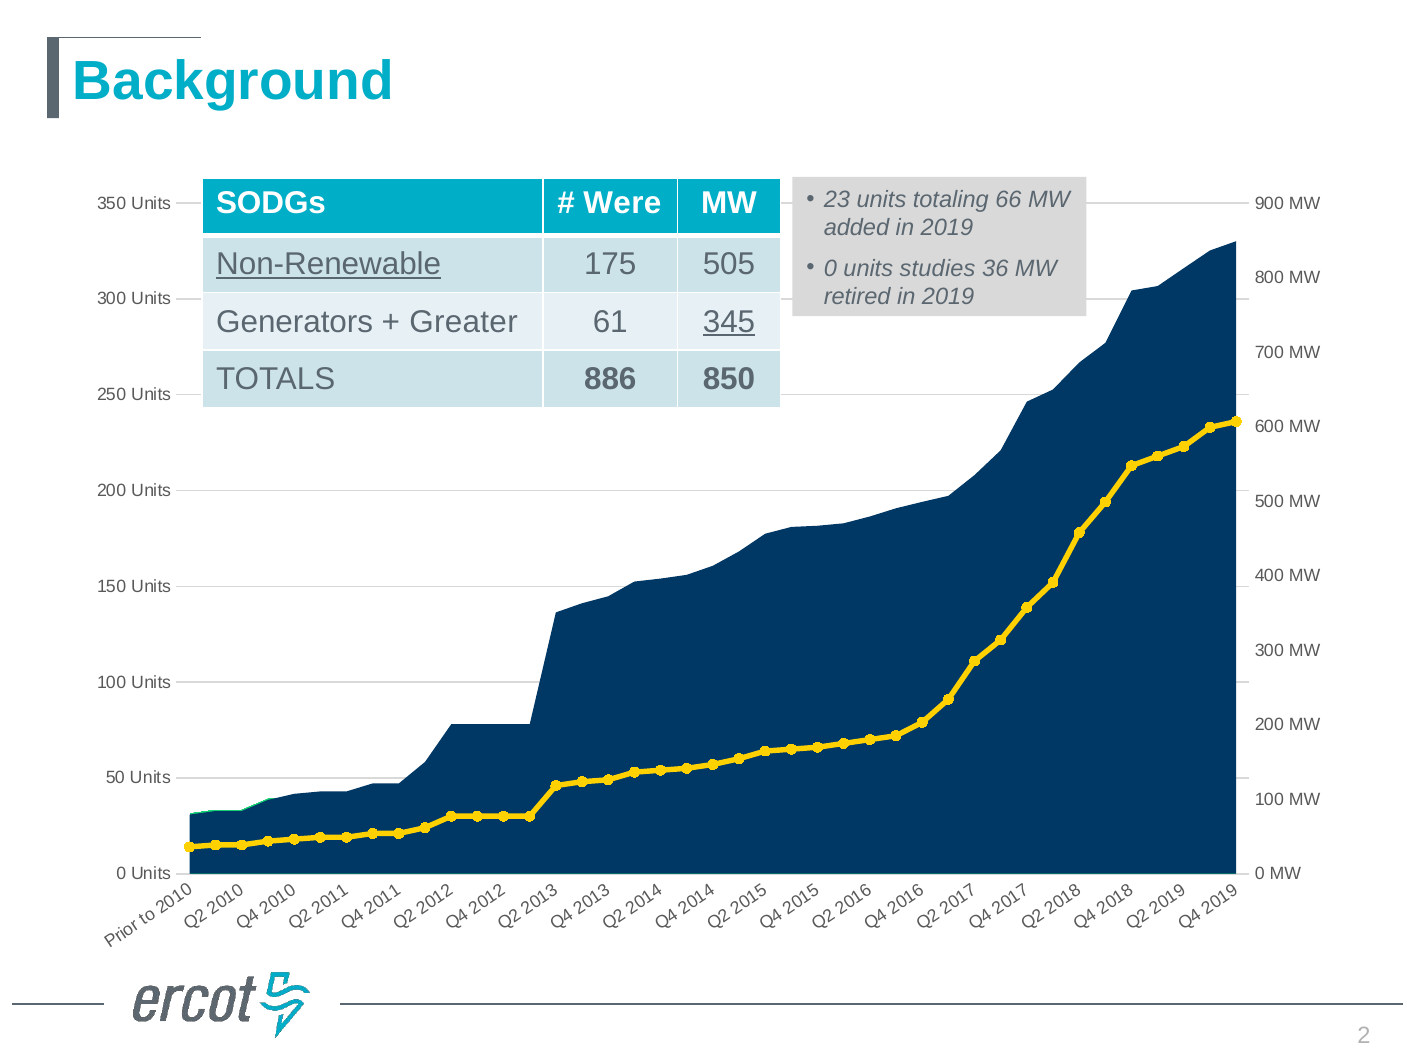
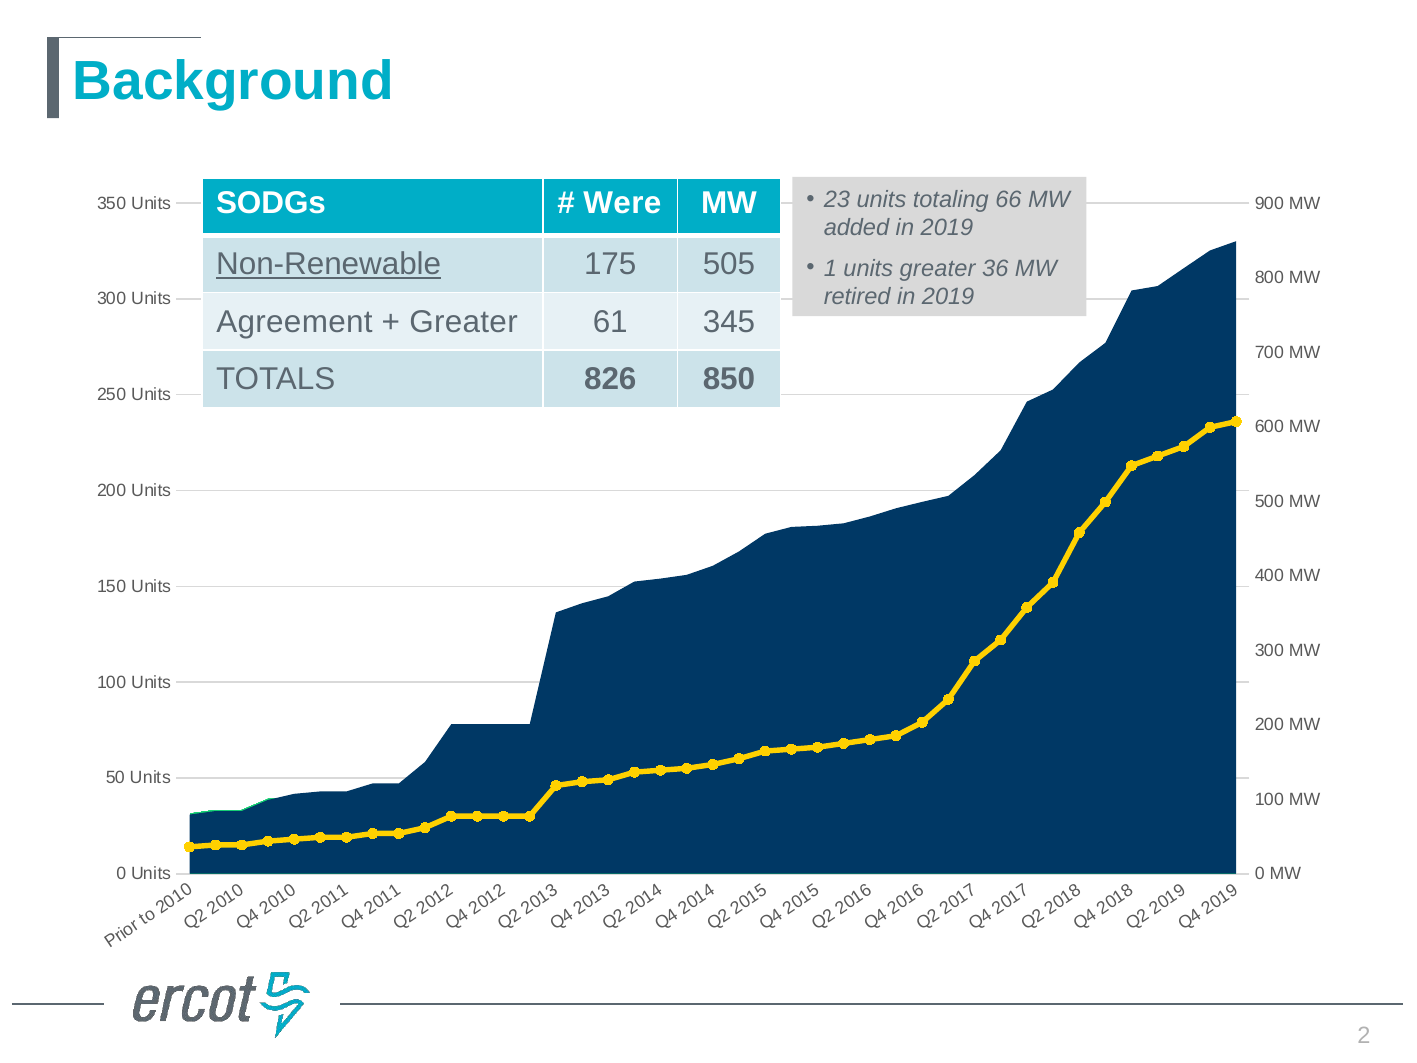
0 at (830, 268): 0 -> 1
units studies: studies -> greater
Generators: Generators -> Agreement
345 underline: present -> none
886: 886 -> 826
